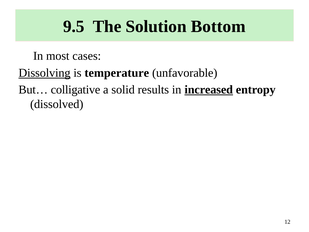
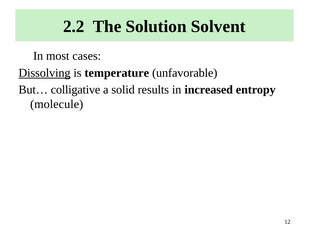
9.5: 9.5 -> 2.2
Bottom: Bottom -> Solvent
increased underline: present -> none
dissolved: dissolved -> molecule
